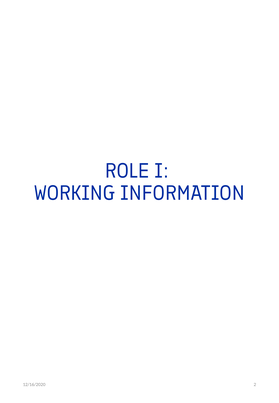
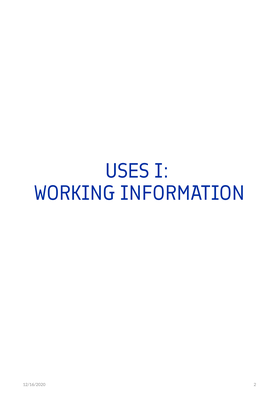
ROLE: ROLE -> USES
